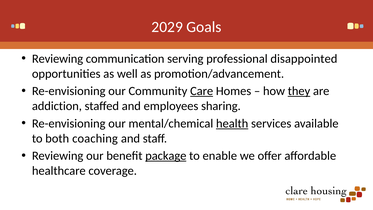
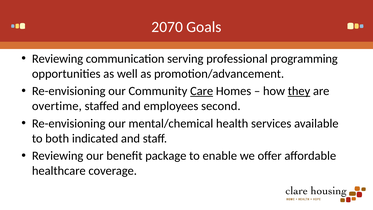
2029: 2029 -> 2070
disappointed: disappointed -> programming
addiction: addiction -> overtime
sharing: sharing -> second
health underline: present -> none
coaching: coaching -> indicated
package underline: present -> none
